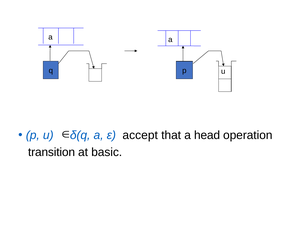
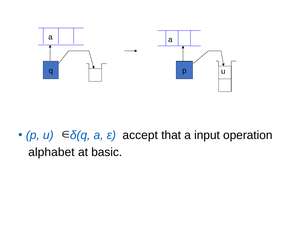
head: head -> input
transition: transition -> alphabet
